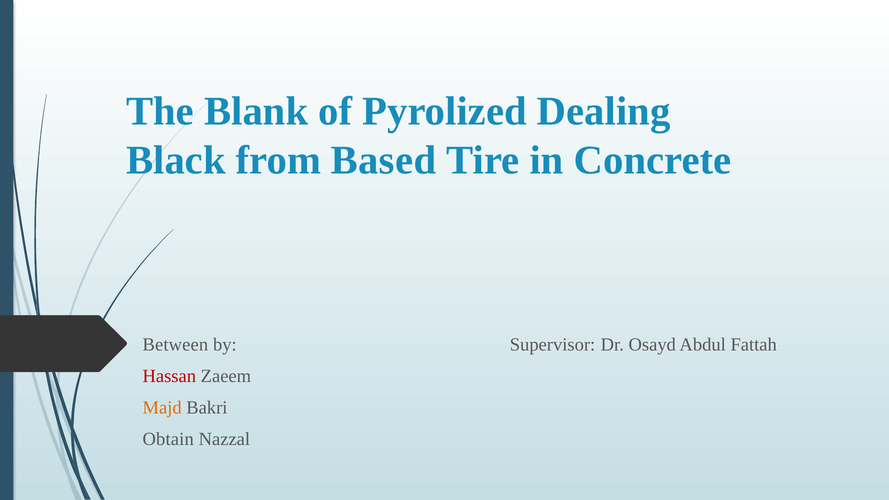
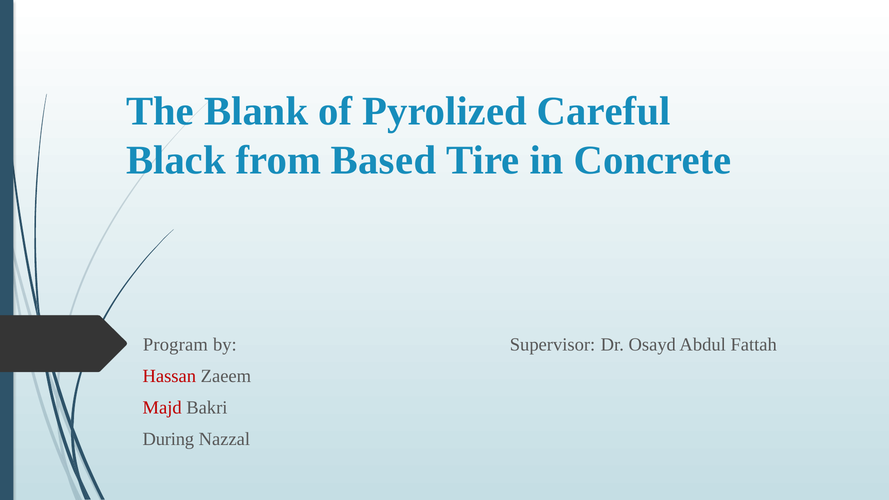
Dealing: Dealing -> Careful
Between: Between -> Program
Majd colour: orange -> red
Obtain: Obtain -> During
